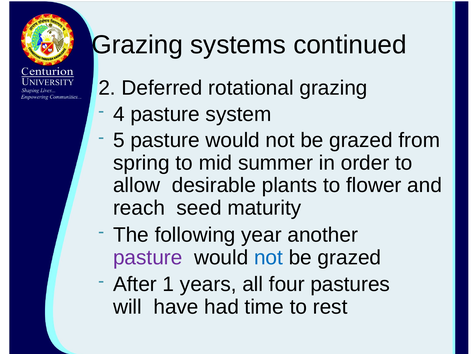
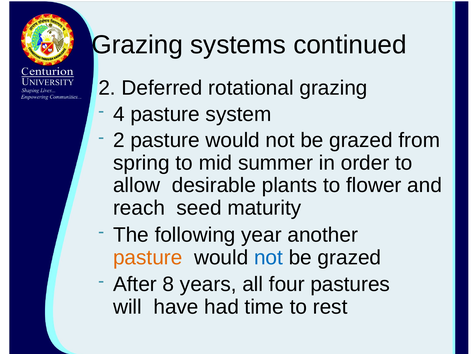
5 at (119, 140): 5 -> 2
pasture at (148, 258) colour: purple -> orange
1: 1 -> 8
